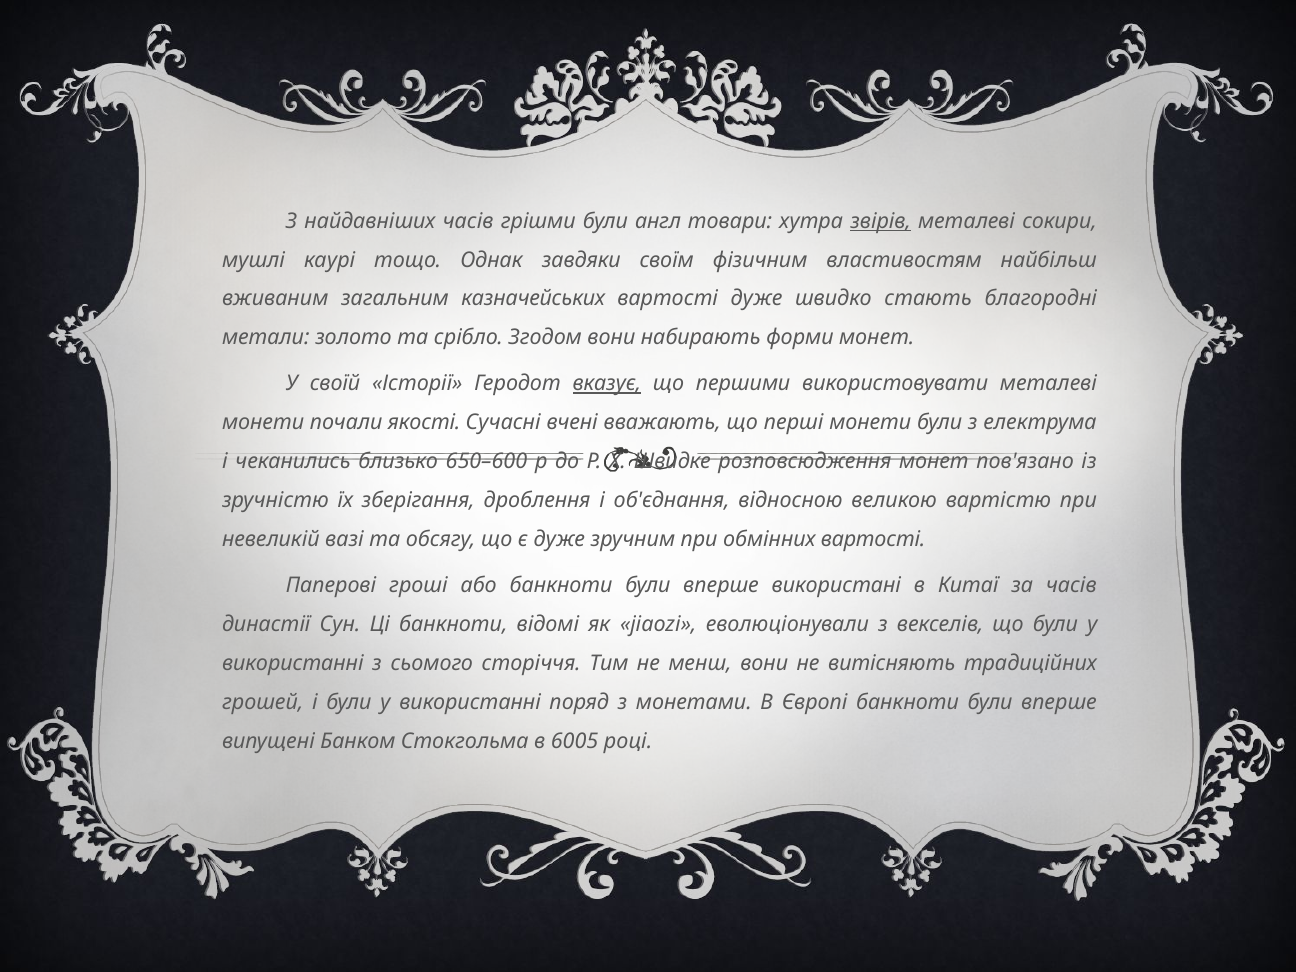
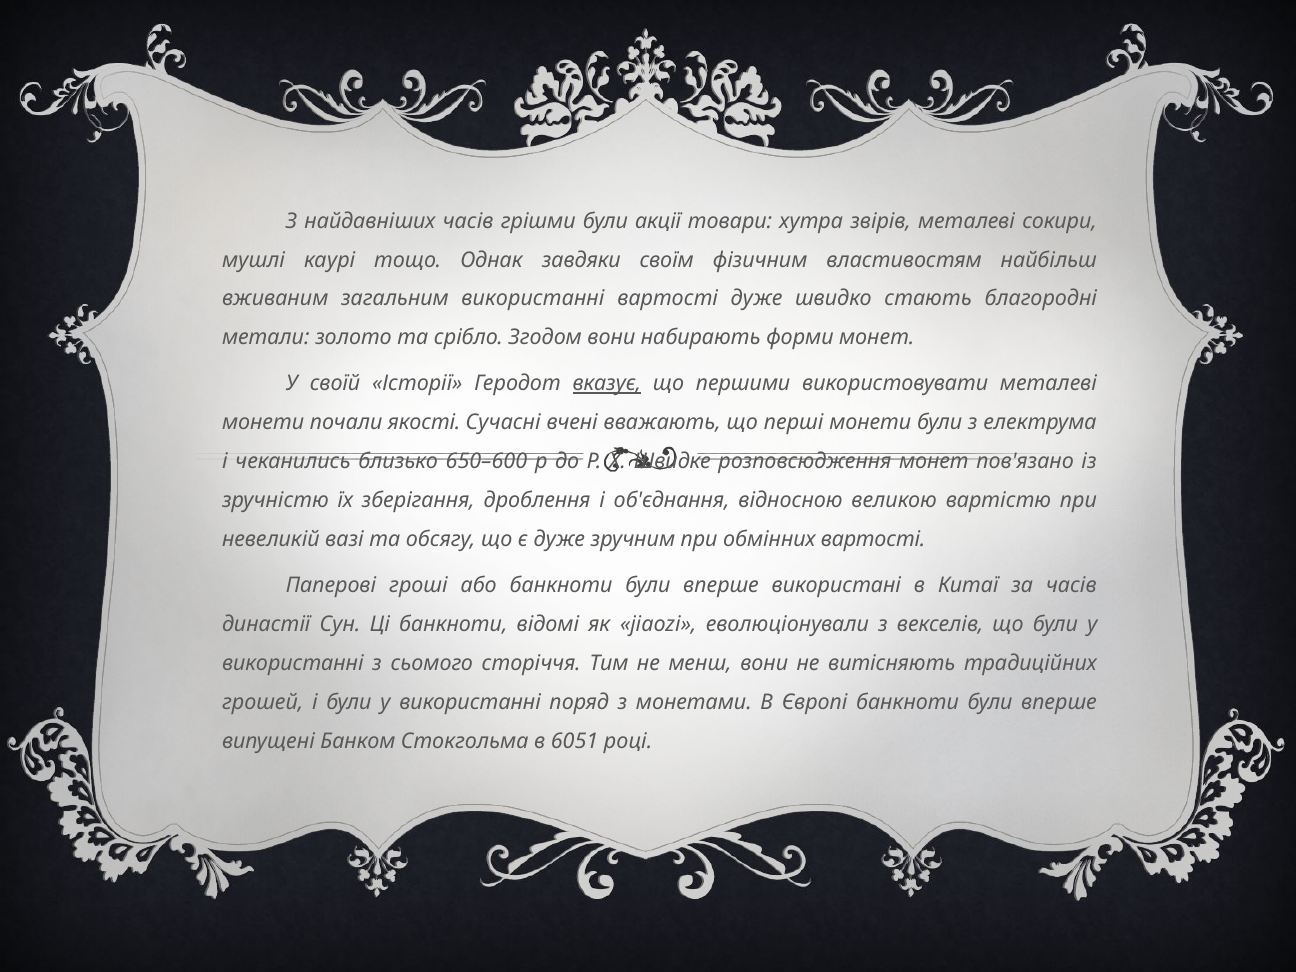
англ: англ -> акції
звірів underline: present -> none
загальним казначейських: казначейських -> використанні
6005: 6005 -> 6051
